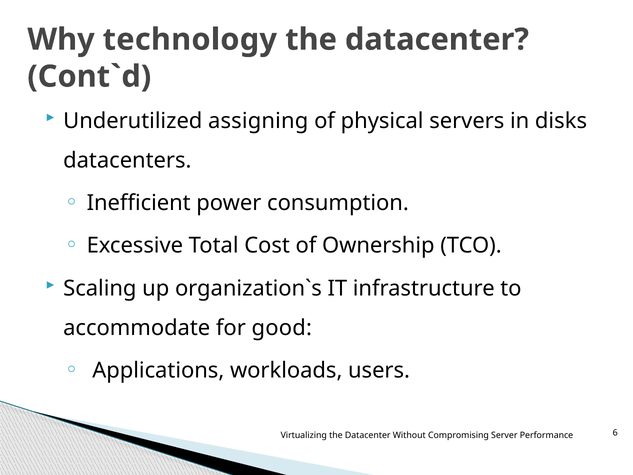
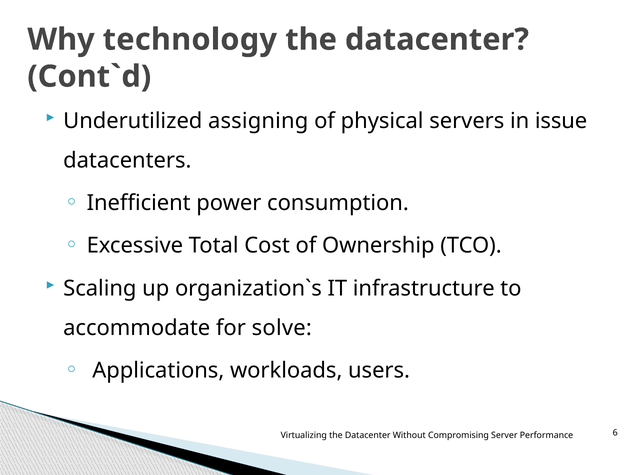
disks: disks -> issue
good: good -> solve
